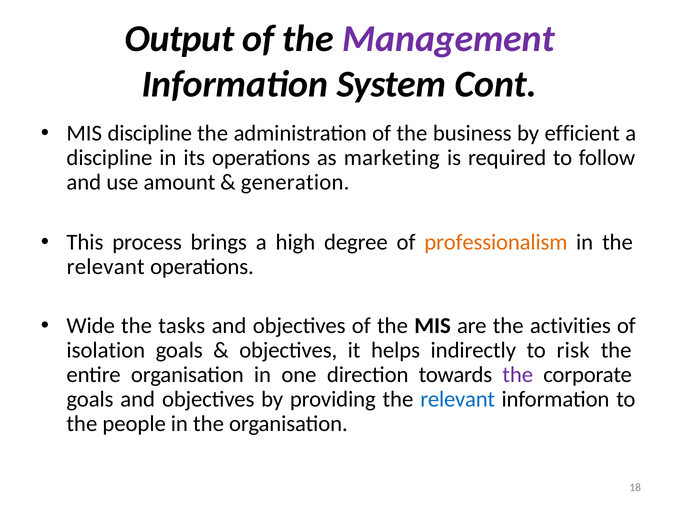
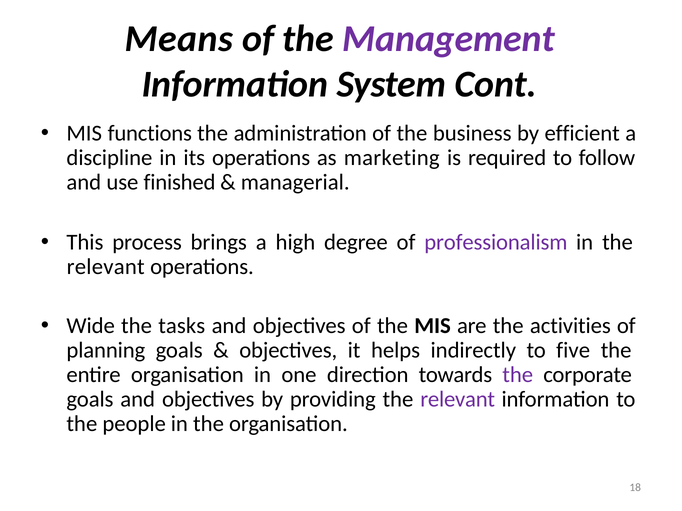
Output: Output -> Means
MIS discipline: discipline -> functions
amount: amount -> finished
generation: generation -> managerial
professionalism colour: orange -> purple
isolation: isolation -> planning
risk: risk -> five
relevant at (458, 399) colour: blue -> purple
